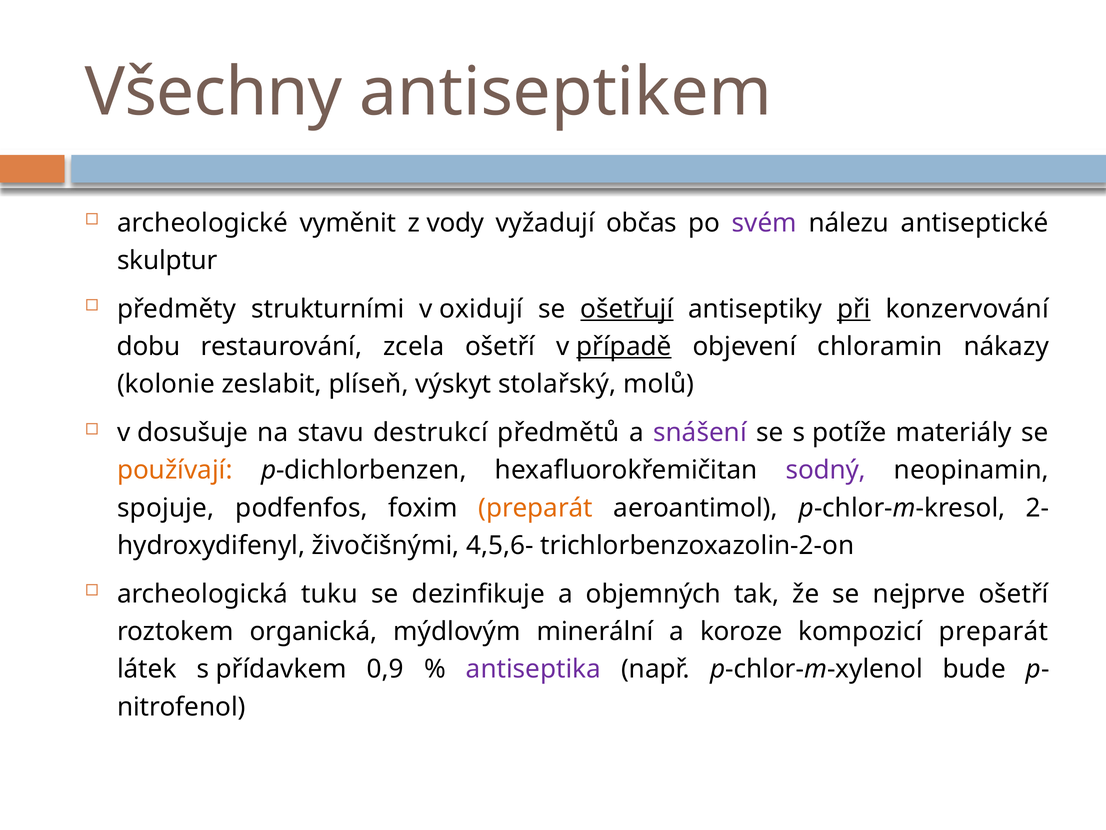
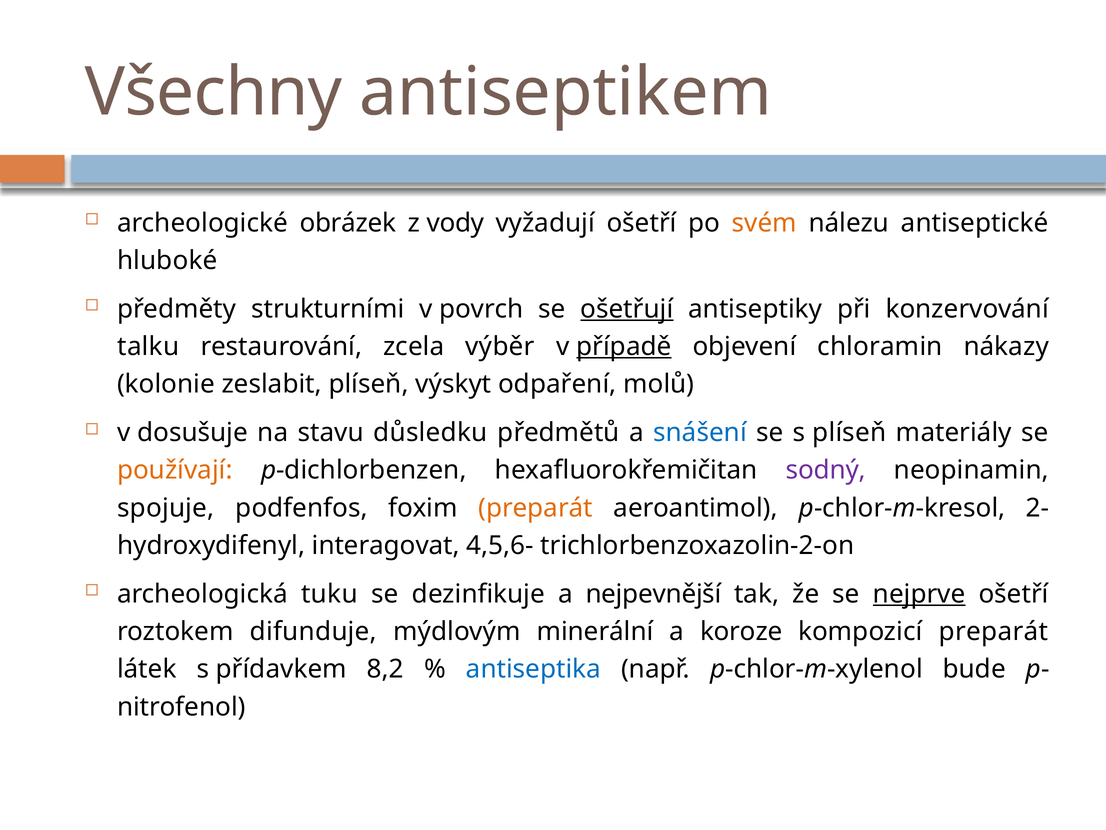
vyměnit: vyměnit -> obrázek
vyžadují občas: občas -> ošetří
svém colour: purple -> orange
skulptur: skulptur -> hluboké
oxidují: oxidují -> povrch
při underline: present -> none
dobu: dobu -> talku
zcela ošetří: ošetří -> výběr
stolařský: stolařský -> odpaření
destrukcí: destrukcí -> důsledku
snášení colour: purple -> blue
s potíže: potíže -> plíseň
živočišnými: živočišnými -> interagovat
objemných: objemných -> nejpevnější
nejprve underline: none -> present
organická: organická -> difunduje
0,9: 0,9 -> 8,2
antiseptika colour: purple -> blue
